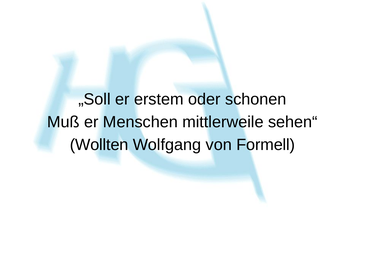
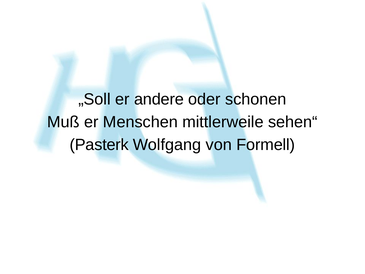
erstem: erstem -> andere
Wollten: Wollten -> Pasterk
